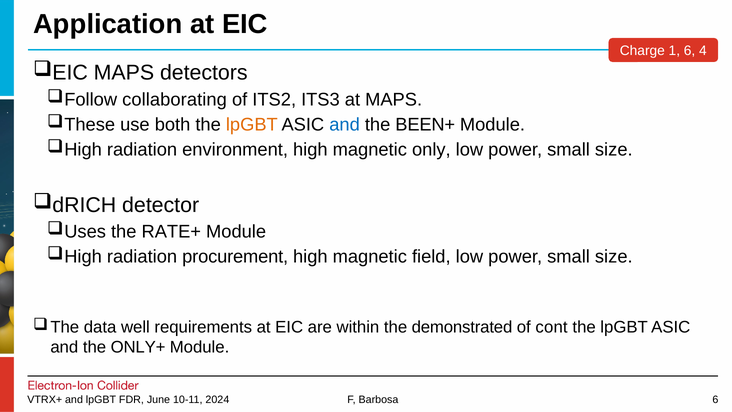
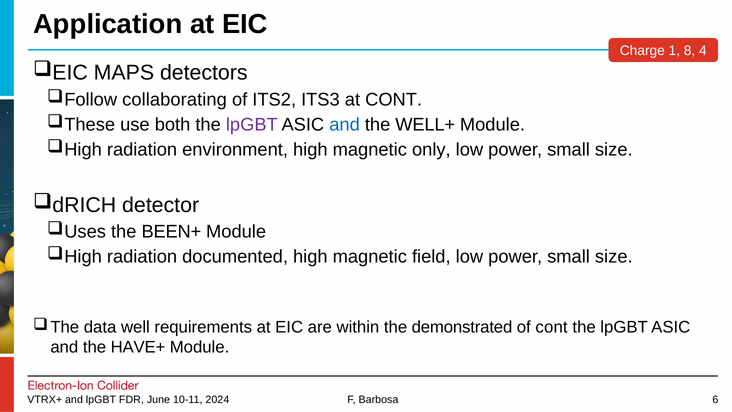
1 6: 6 -> 8
at MAPS: MAPS -> CONT
lpGBT at (252, 124) colour: orange -> purple
BEEN+: BEEN+ -> WELL+
RATE+: RATE+ -> BEEN+
procurement: procurement -> documented
ONLY+: ONLY+ -> HAVE+
